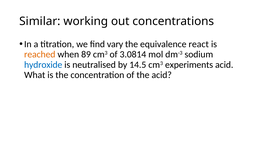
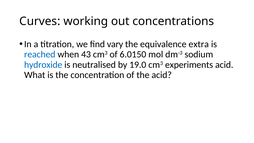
Similar: Similar -> Curves
react: react -> extra
reached colour: orange -> blue
89: 89 -> 43
3.0814: 3.0814 -> 6.0150
14.5: 14.5 -> 19.0
